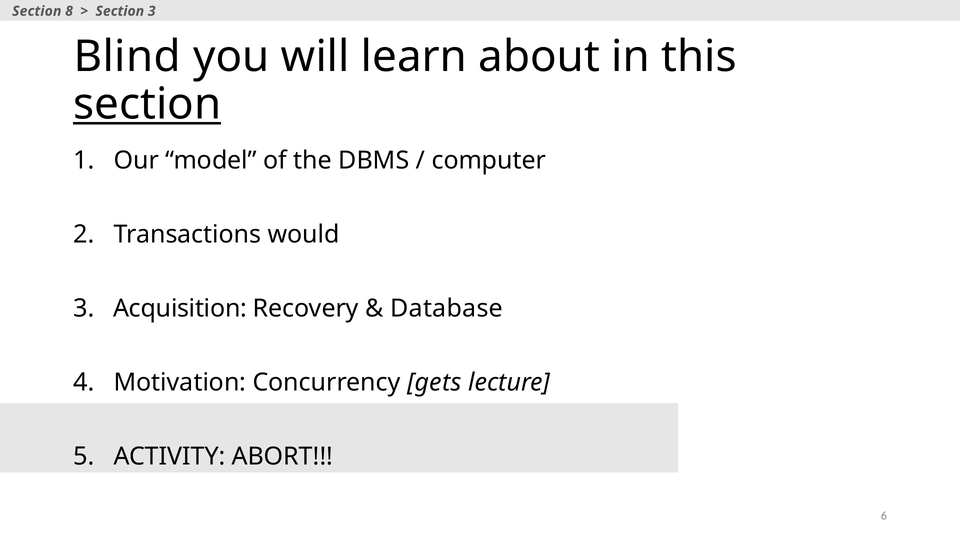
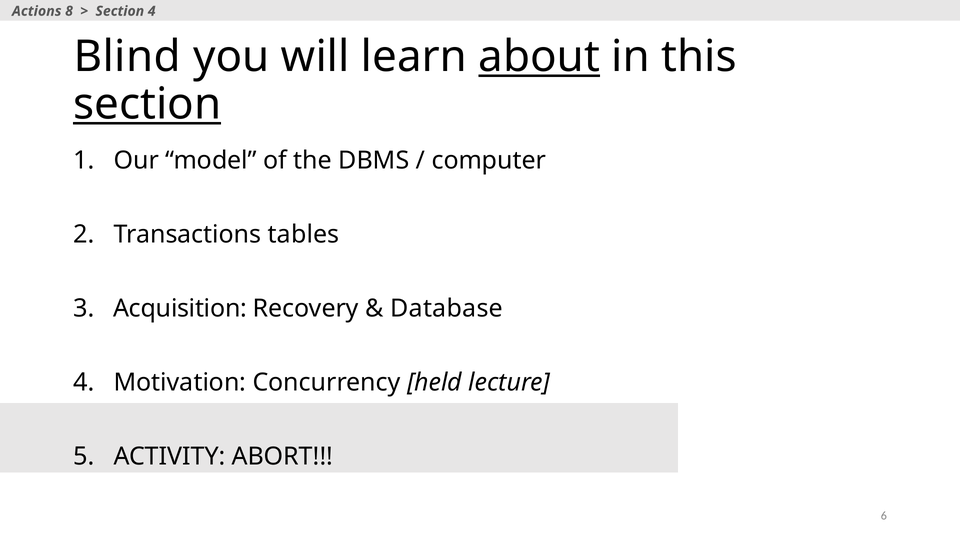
Section at (37, 11): Section -> Actions
Section 3: 3 -> 4
about underline: none -> present
would: would -> tables
gets: gets -> held
